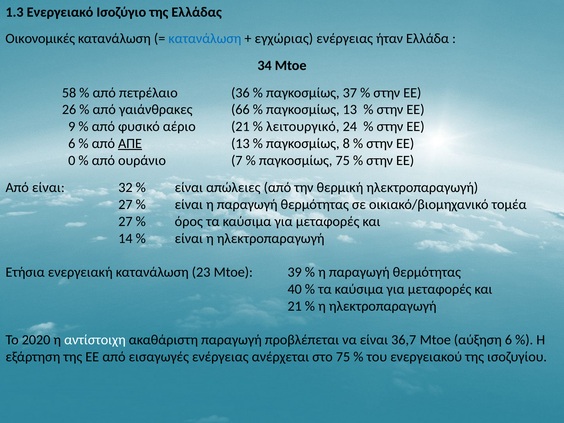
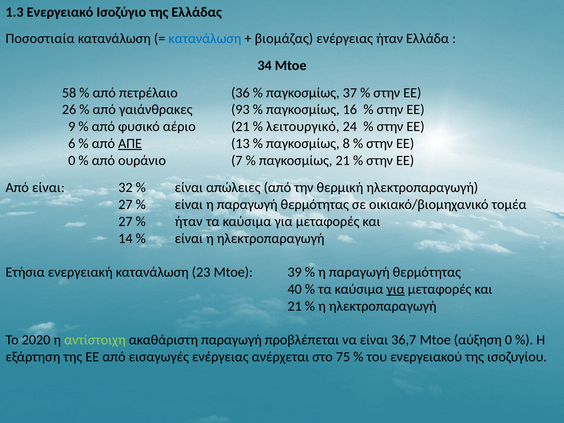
Οικονομικές: Οικονομικές -> Ποσοστιαία
εγχώριας: εγχώριας -> βιομάζας
66: 66 -> 93
παγκοσμίως 13: 13 -> 16
παγκοσμίως 75: 75 -> 21
όρος at (189, 221): όρος -> ήταν
για at (396, 289) underline: none -> present
αντίστοιχη colour: white -> light green
αύξηση 6: 6 -> 0
